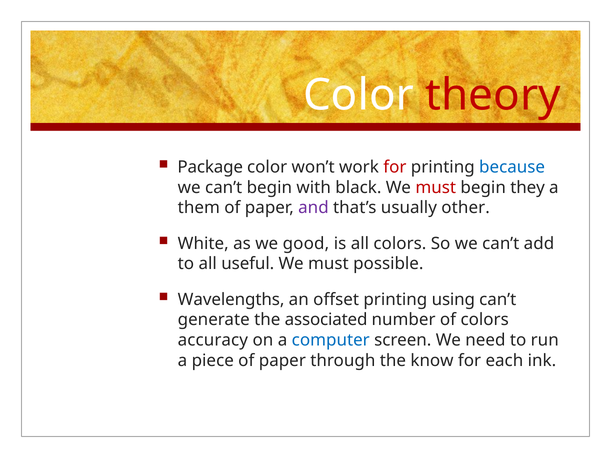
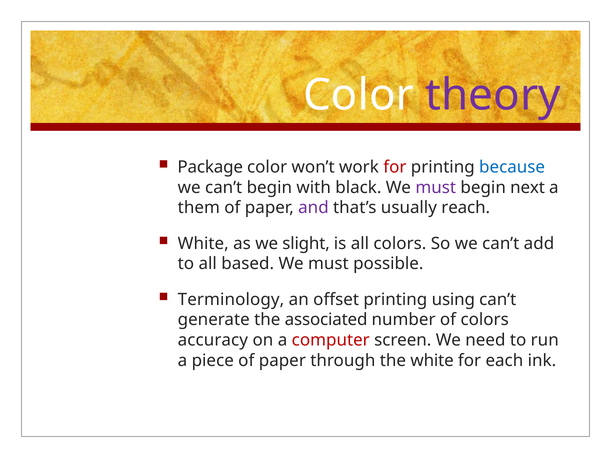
theory colour: red -> purple
must at (436, 188) colour: red -> purple
they: they -> next
other: other -> reach
good: good -> slight
useful: useful -> based
Wavelengths: Wavelengths -> Terminology
computer colour: blue -> red
the know: know -> white
